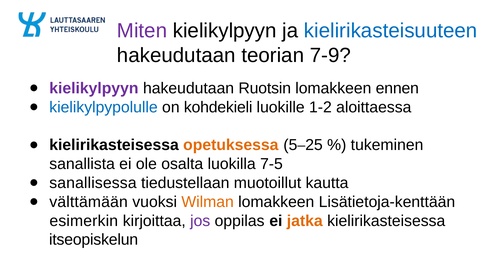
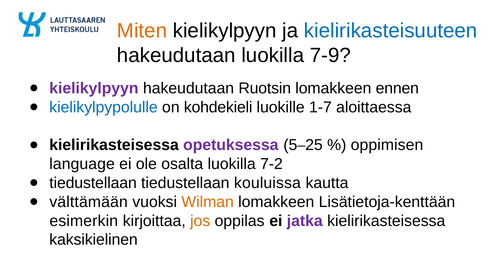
Miten colour: purple -> orange
hakeudutaan teorian: teorian -> luokilla
1-2: 1-2 -> 1-7
opetuksessa colour: orange -> purple
tukeminen: tukeminen -> oppimisen
sanallista: sanallista -> language
7-5: 7-5 -> 7-2
sanallisessa at (93, 182): sanallisessa -> tiedustellaan
muotoillut: muotoillut -> kouluissa
jos colour: purple -> orange
jatka colour: orange -> purple
itseopiskelun: itseopiskelun -> kaksikielinen
